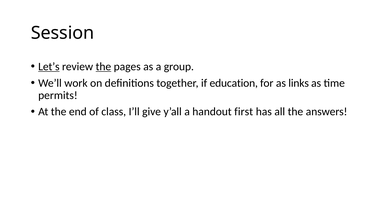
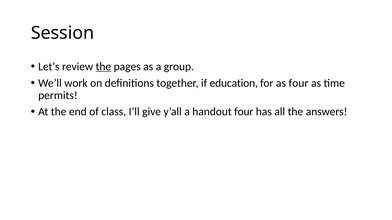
Let’s underline: present -> none
as links: links -> four
handout first: first -> four
